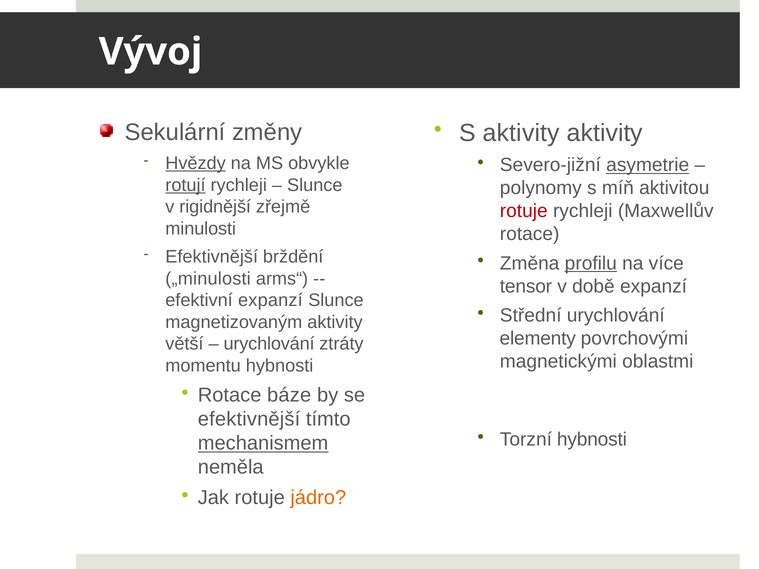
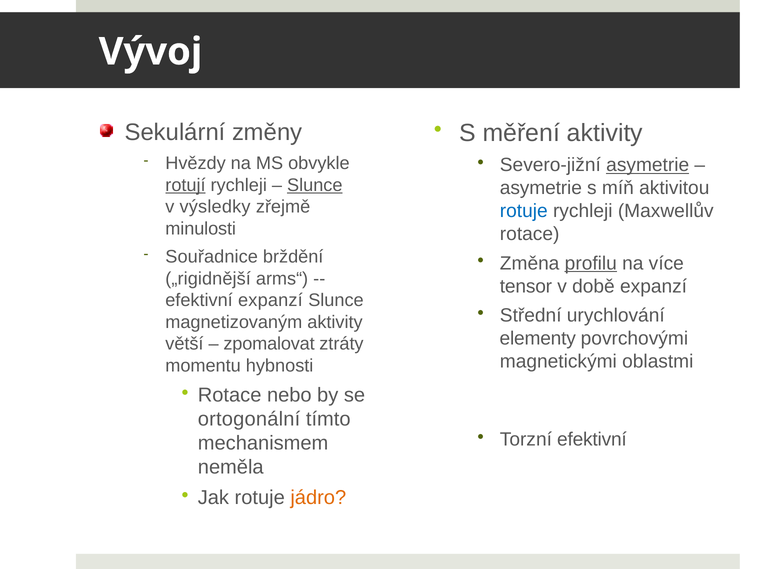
S aktivity: aktivity -> měření
Hvězdy underline: present -> none
Slunce at (315, 185) underline: none -> present
polynomy at (541, 188): polynomy -> asymetrie
rigidnější: rigidnější -> výsledky
rotuje at (524, 211) colour: red -> blue
Efektivnější at (212, 257): Efektivnější -> Souřadnice
„minulosti: „minulosti -> „rigidnější
urychlování at (269, 344): urychlování -> zpomalovat
báze: báze -> nebo
efektivnější at (249, 419): efektivnější -> ortogonální
Torzní hybnosti: hybnosti -> efektivní
mechanismem underline: present -> none
